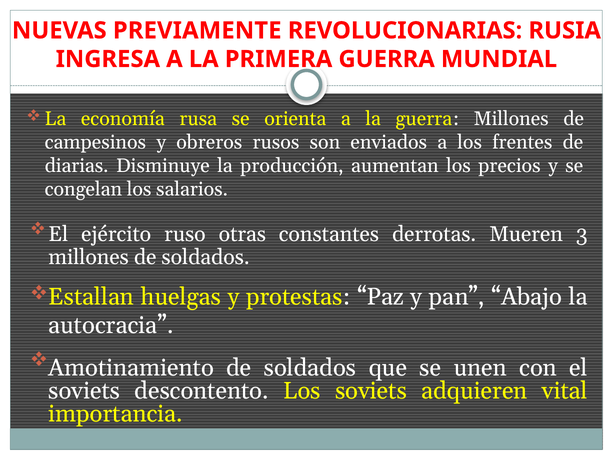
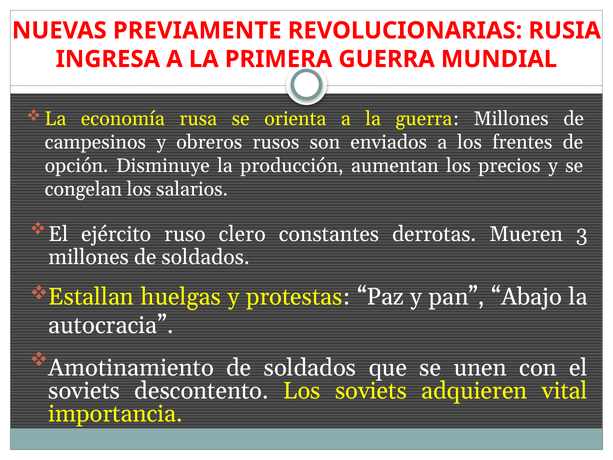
diarias: diarias -> opción
otras: otras -> clero
